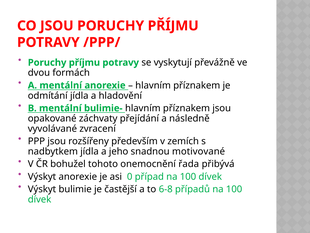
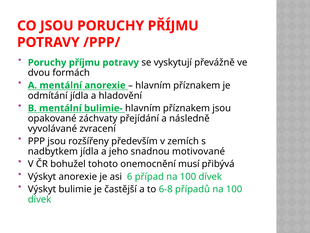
řada: řada -> musí
0: 0 -> 6
